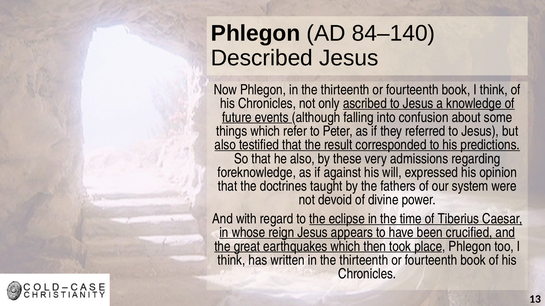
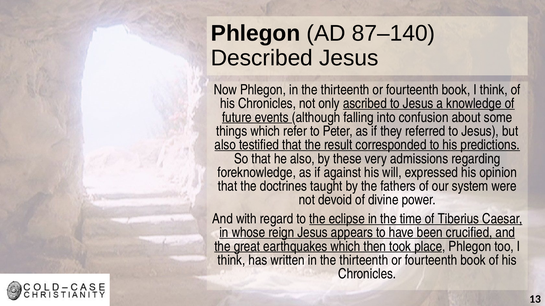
84–140: 84–140 -> 87–140
